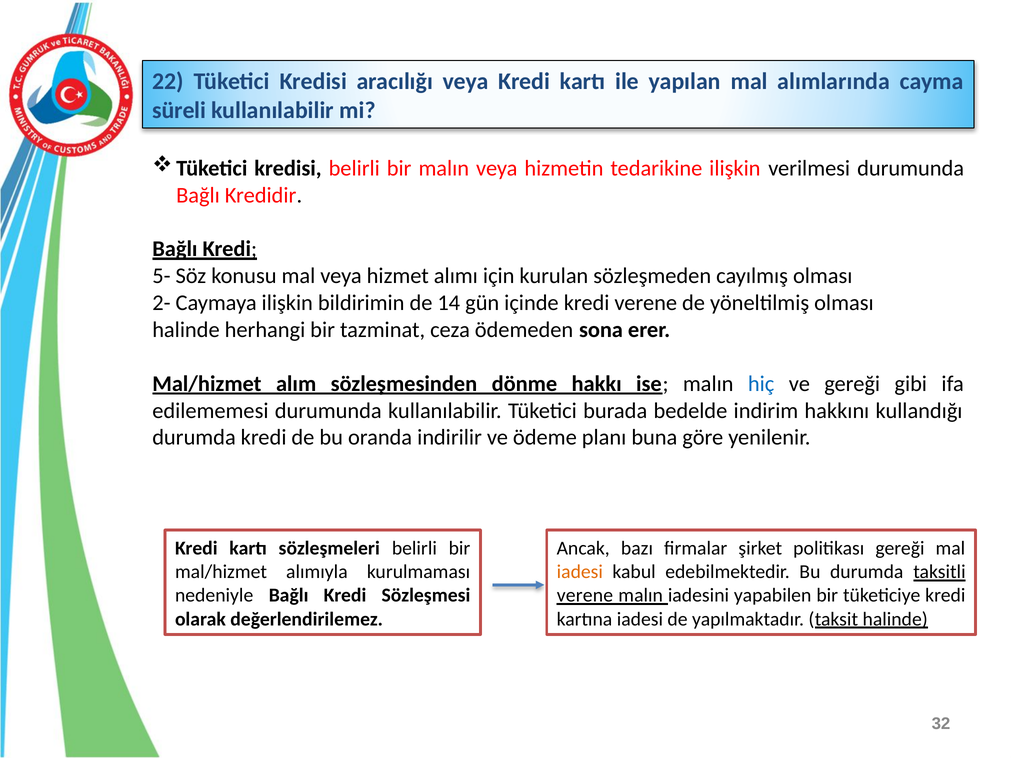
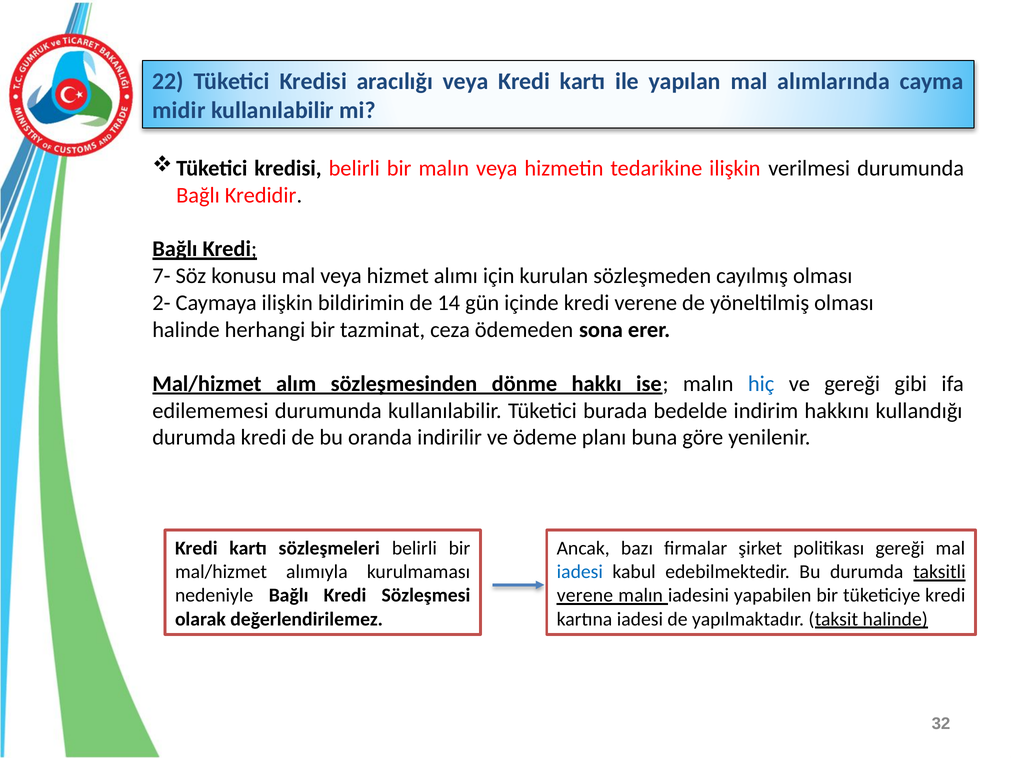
süreli: süreli -> midir
5-: 5- -> 7-
iadesi at (580, 572) colour: orange -> blue
